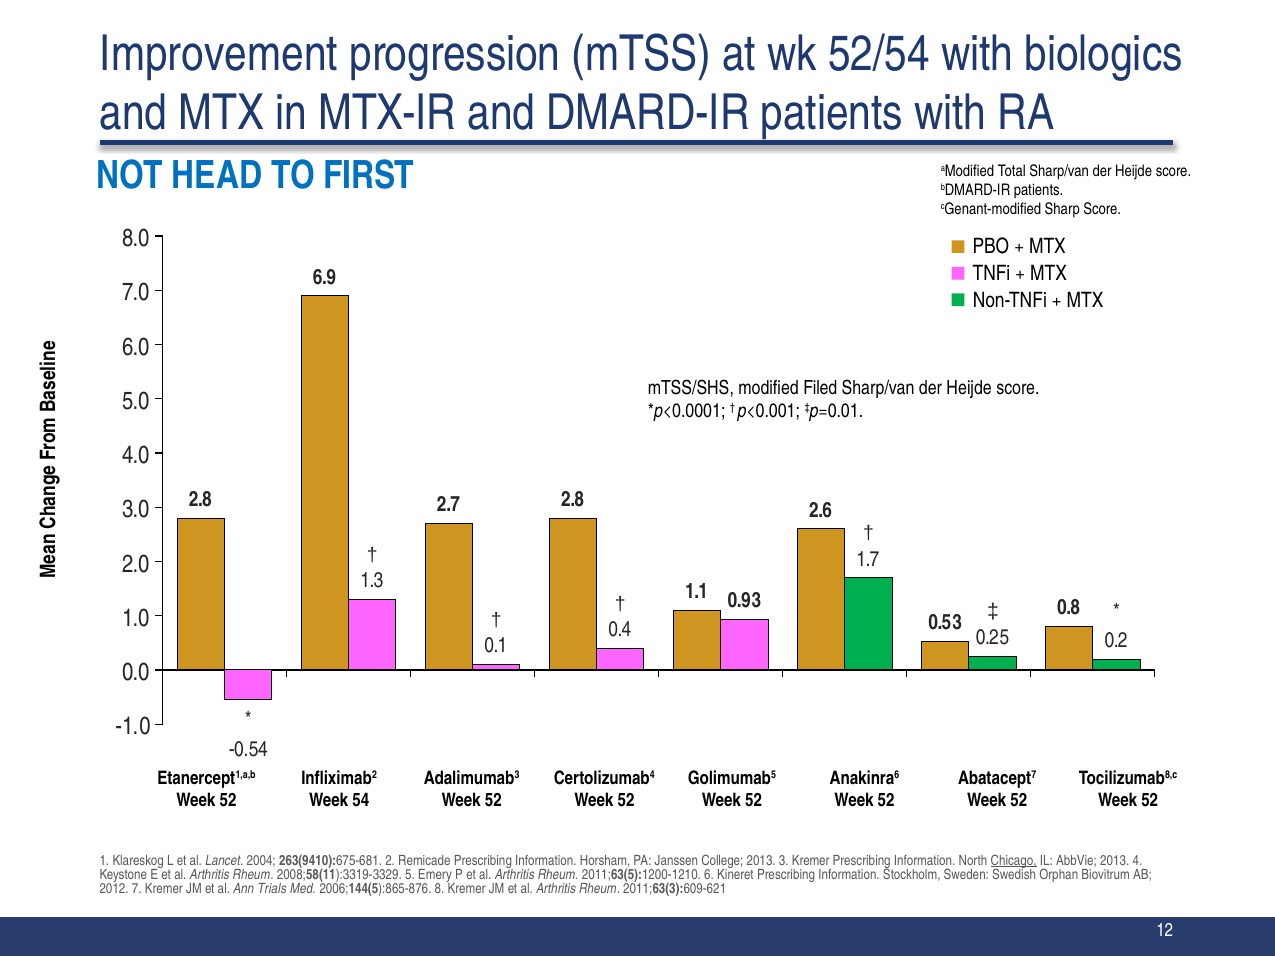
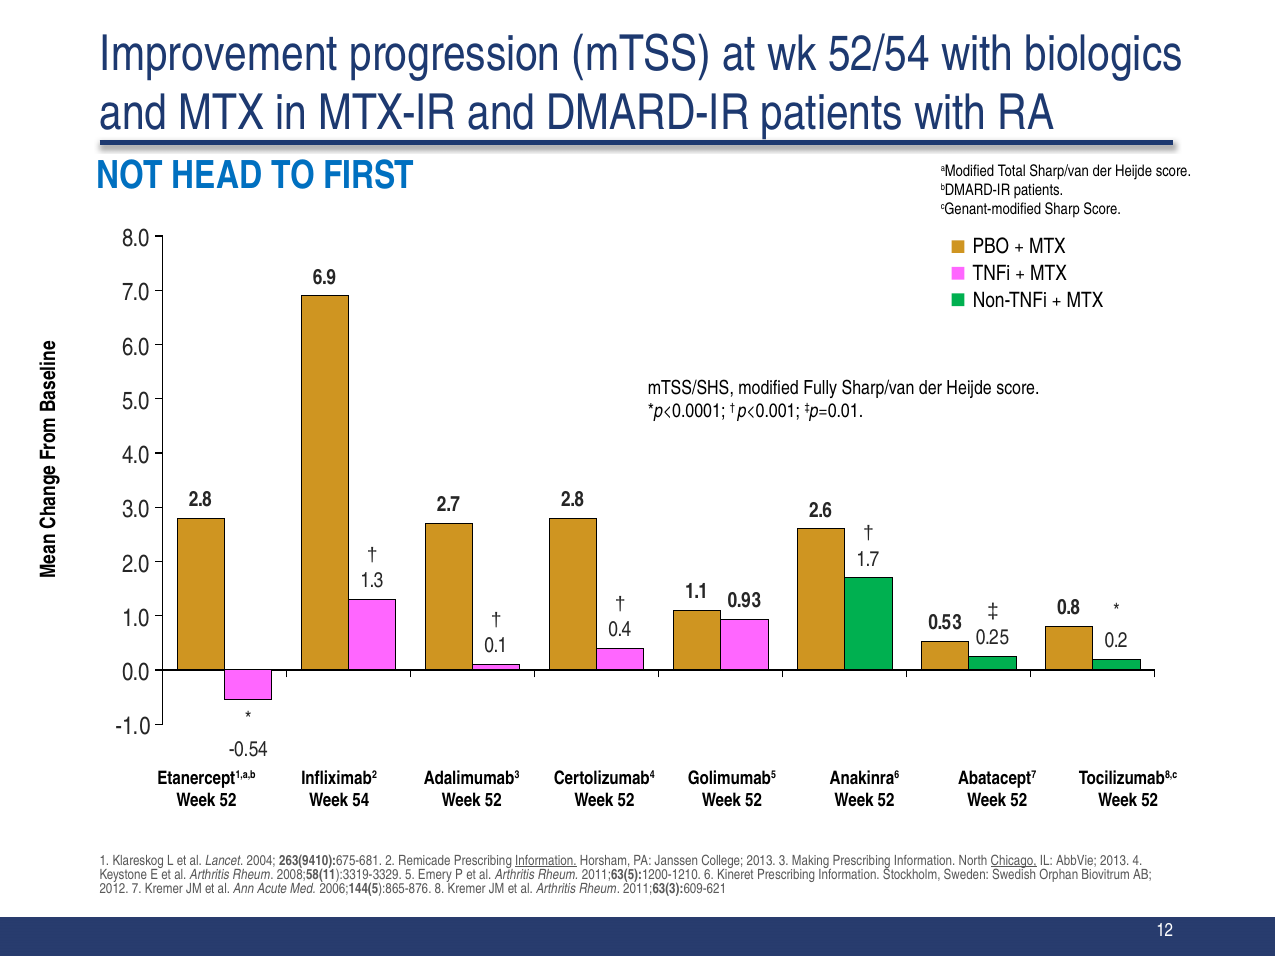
Filed: Filed -> Fully
Information at (546, 861) underline: none -> present
3 Kremer: Kremer -> Making
Trials: Trials -> Acute
